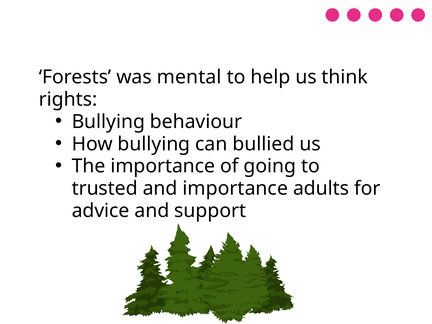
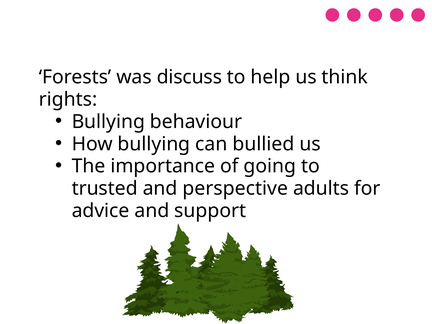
mental: mental -> discuss
and importance: importance -> perspective
